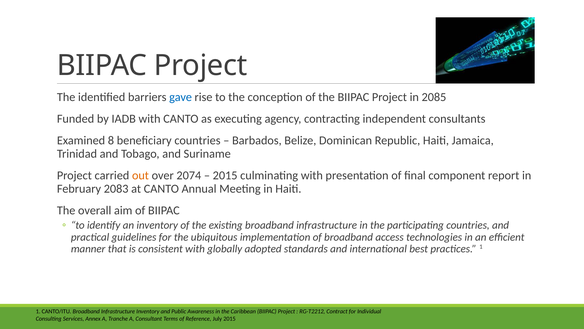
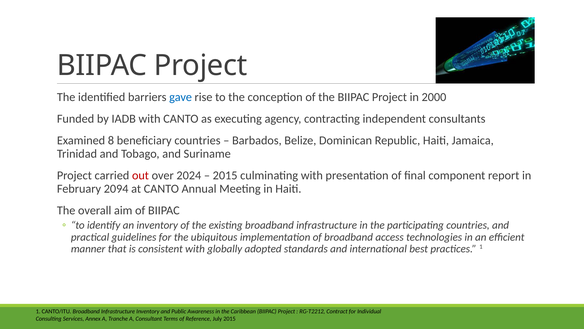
2085: 2085 -> 2000
out colour: orange -> red
2074: 2074 -> 2024
2083: 2083 -> 2094
